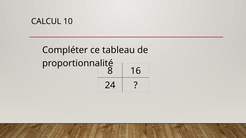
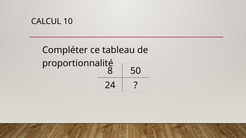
16: 16 -> 50
